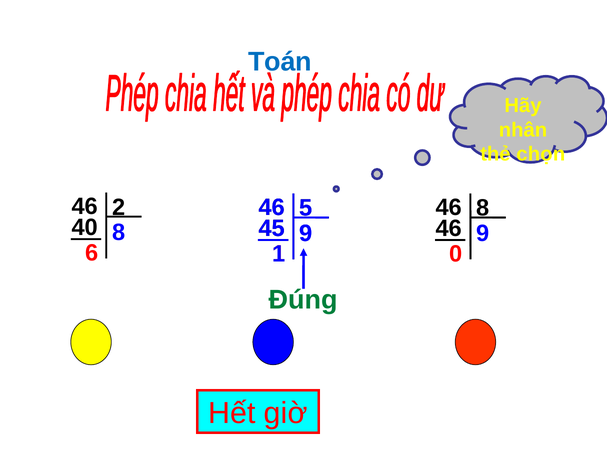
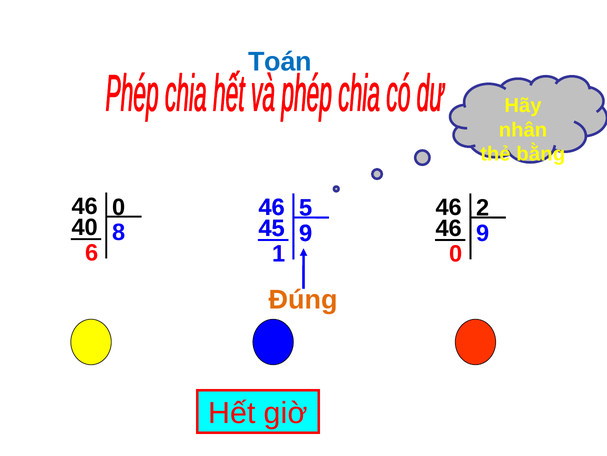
chọn: chọn -> bằng
2 at (119, 207): 2 -> 0
46 8: 8 -> 2
Đúng colour: green -> orange
